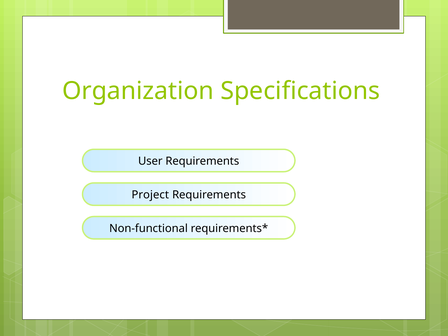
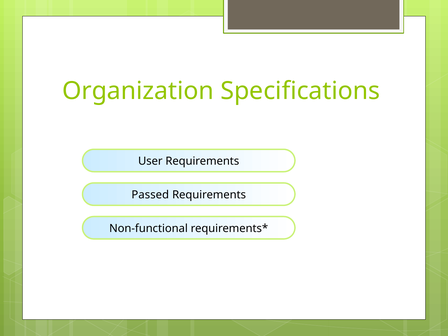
Project: Project -> Passed
